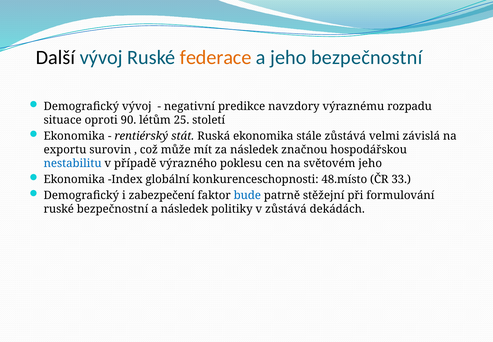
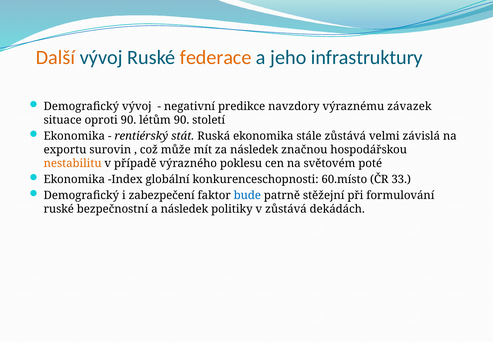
Další colour: black -> orange
jeho bezpečnostní: bezpečnostní -> infrastruktury
rozpadu: rozpadu -> závazek
létům 25: 25 -> 90
nestabilitu colour: blue -> orange
světovém jeho: jeho -> poté
48.místo: 48.místo -> 60.místo
